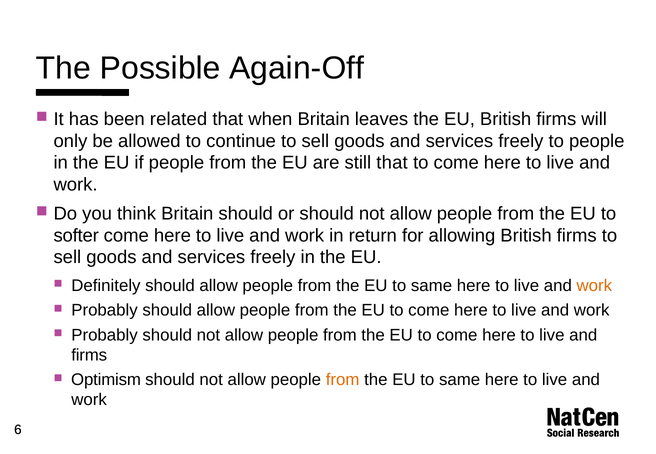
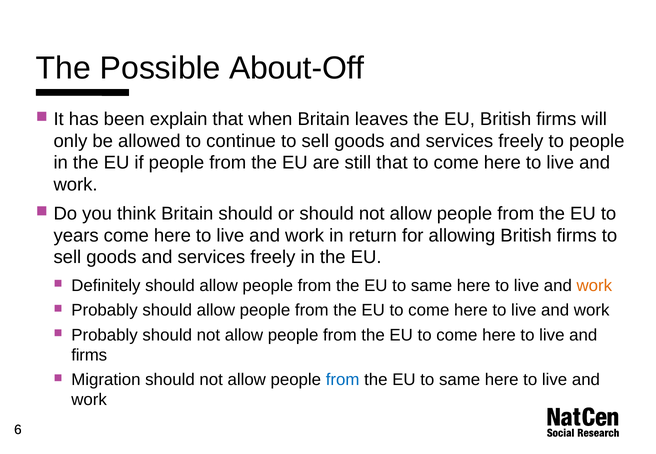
Again-Off: Again-Off -> About-Off
related: related -> explain
softer: softer -> years
Optimism: Optimism -> Migration
from at (343, 380) colour: orange -> blue
